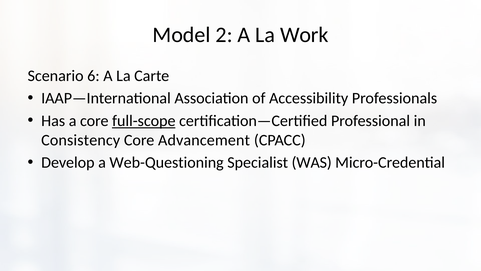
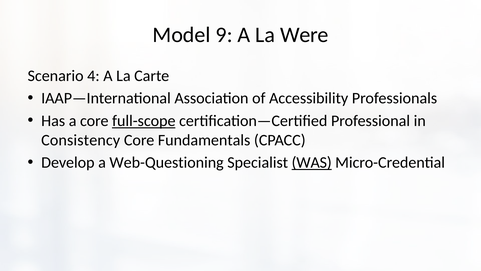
2: 2 -> 9
Work: Work -> Were
6: 6 -> 4
Advancement: Advancement -> Fundamentals
WAS underline: none -> present
